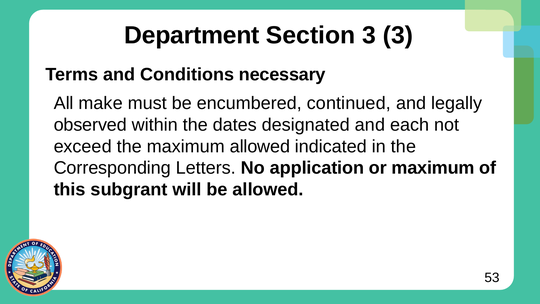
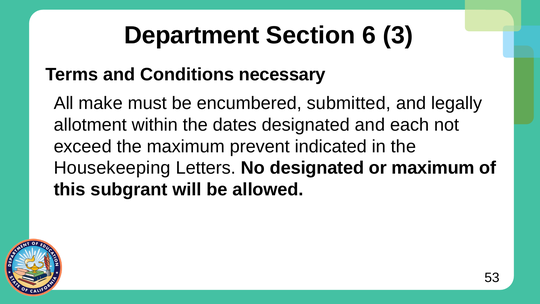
Section 3: 3 -> 6
continued: continued -> submitted
observed: observed -> allotment
maximum allowed: allowed -> prevent
Corresponding: Corresponding -> Housekeeping
No application: application -> designated
